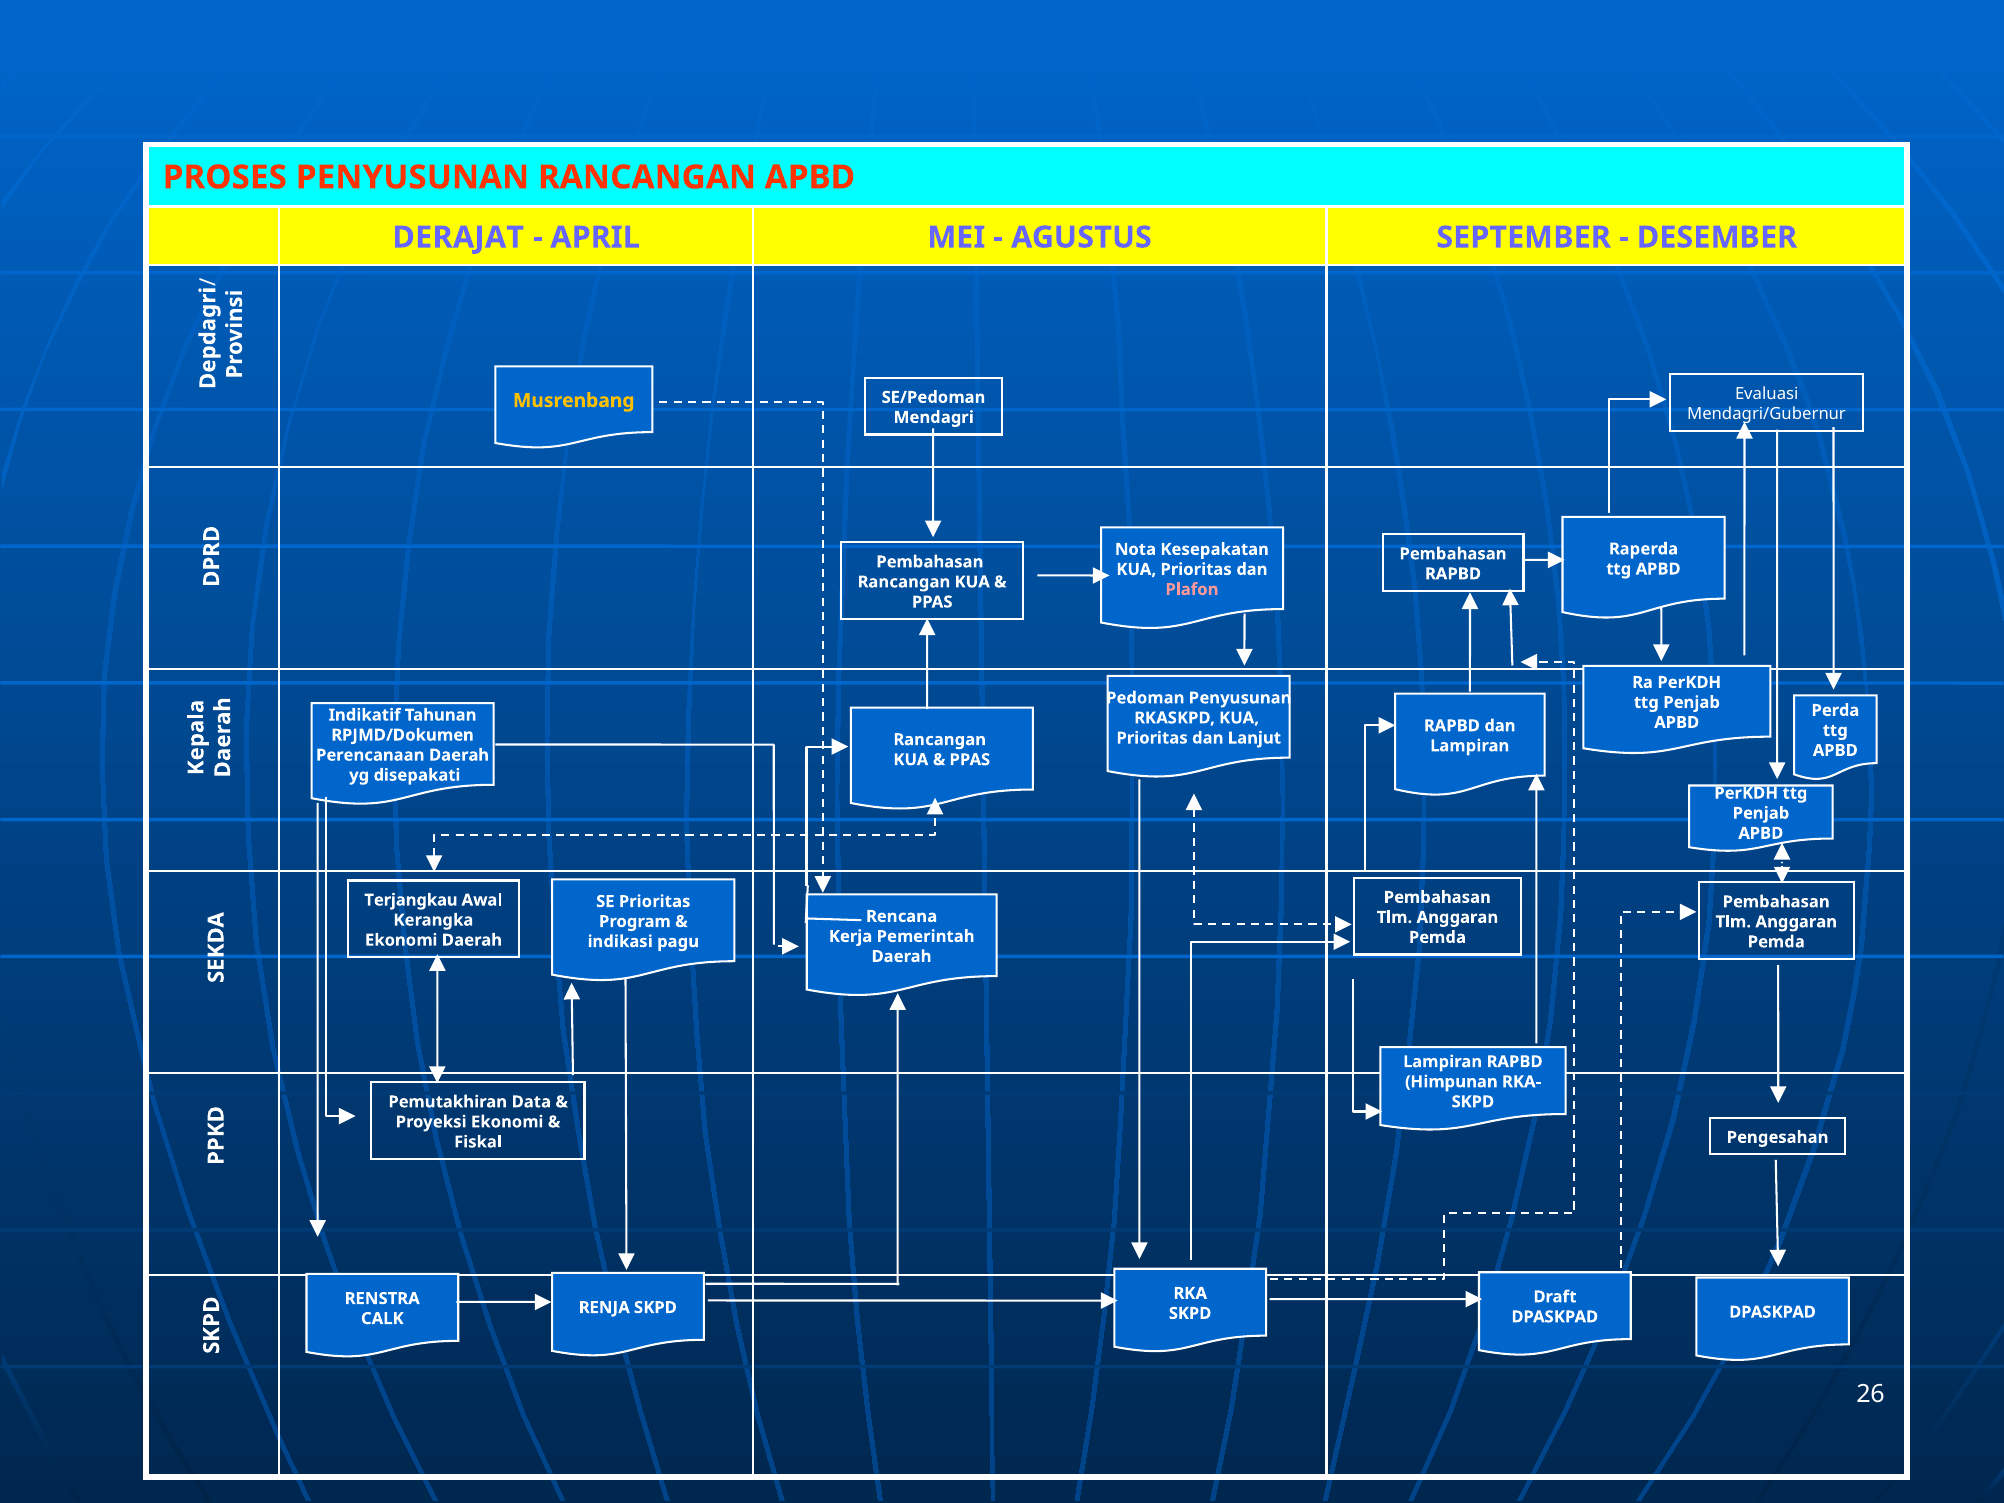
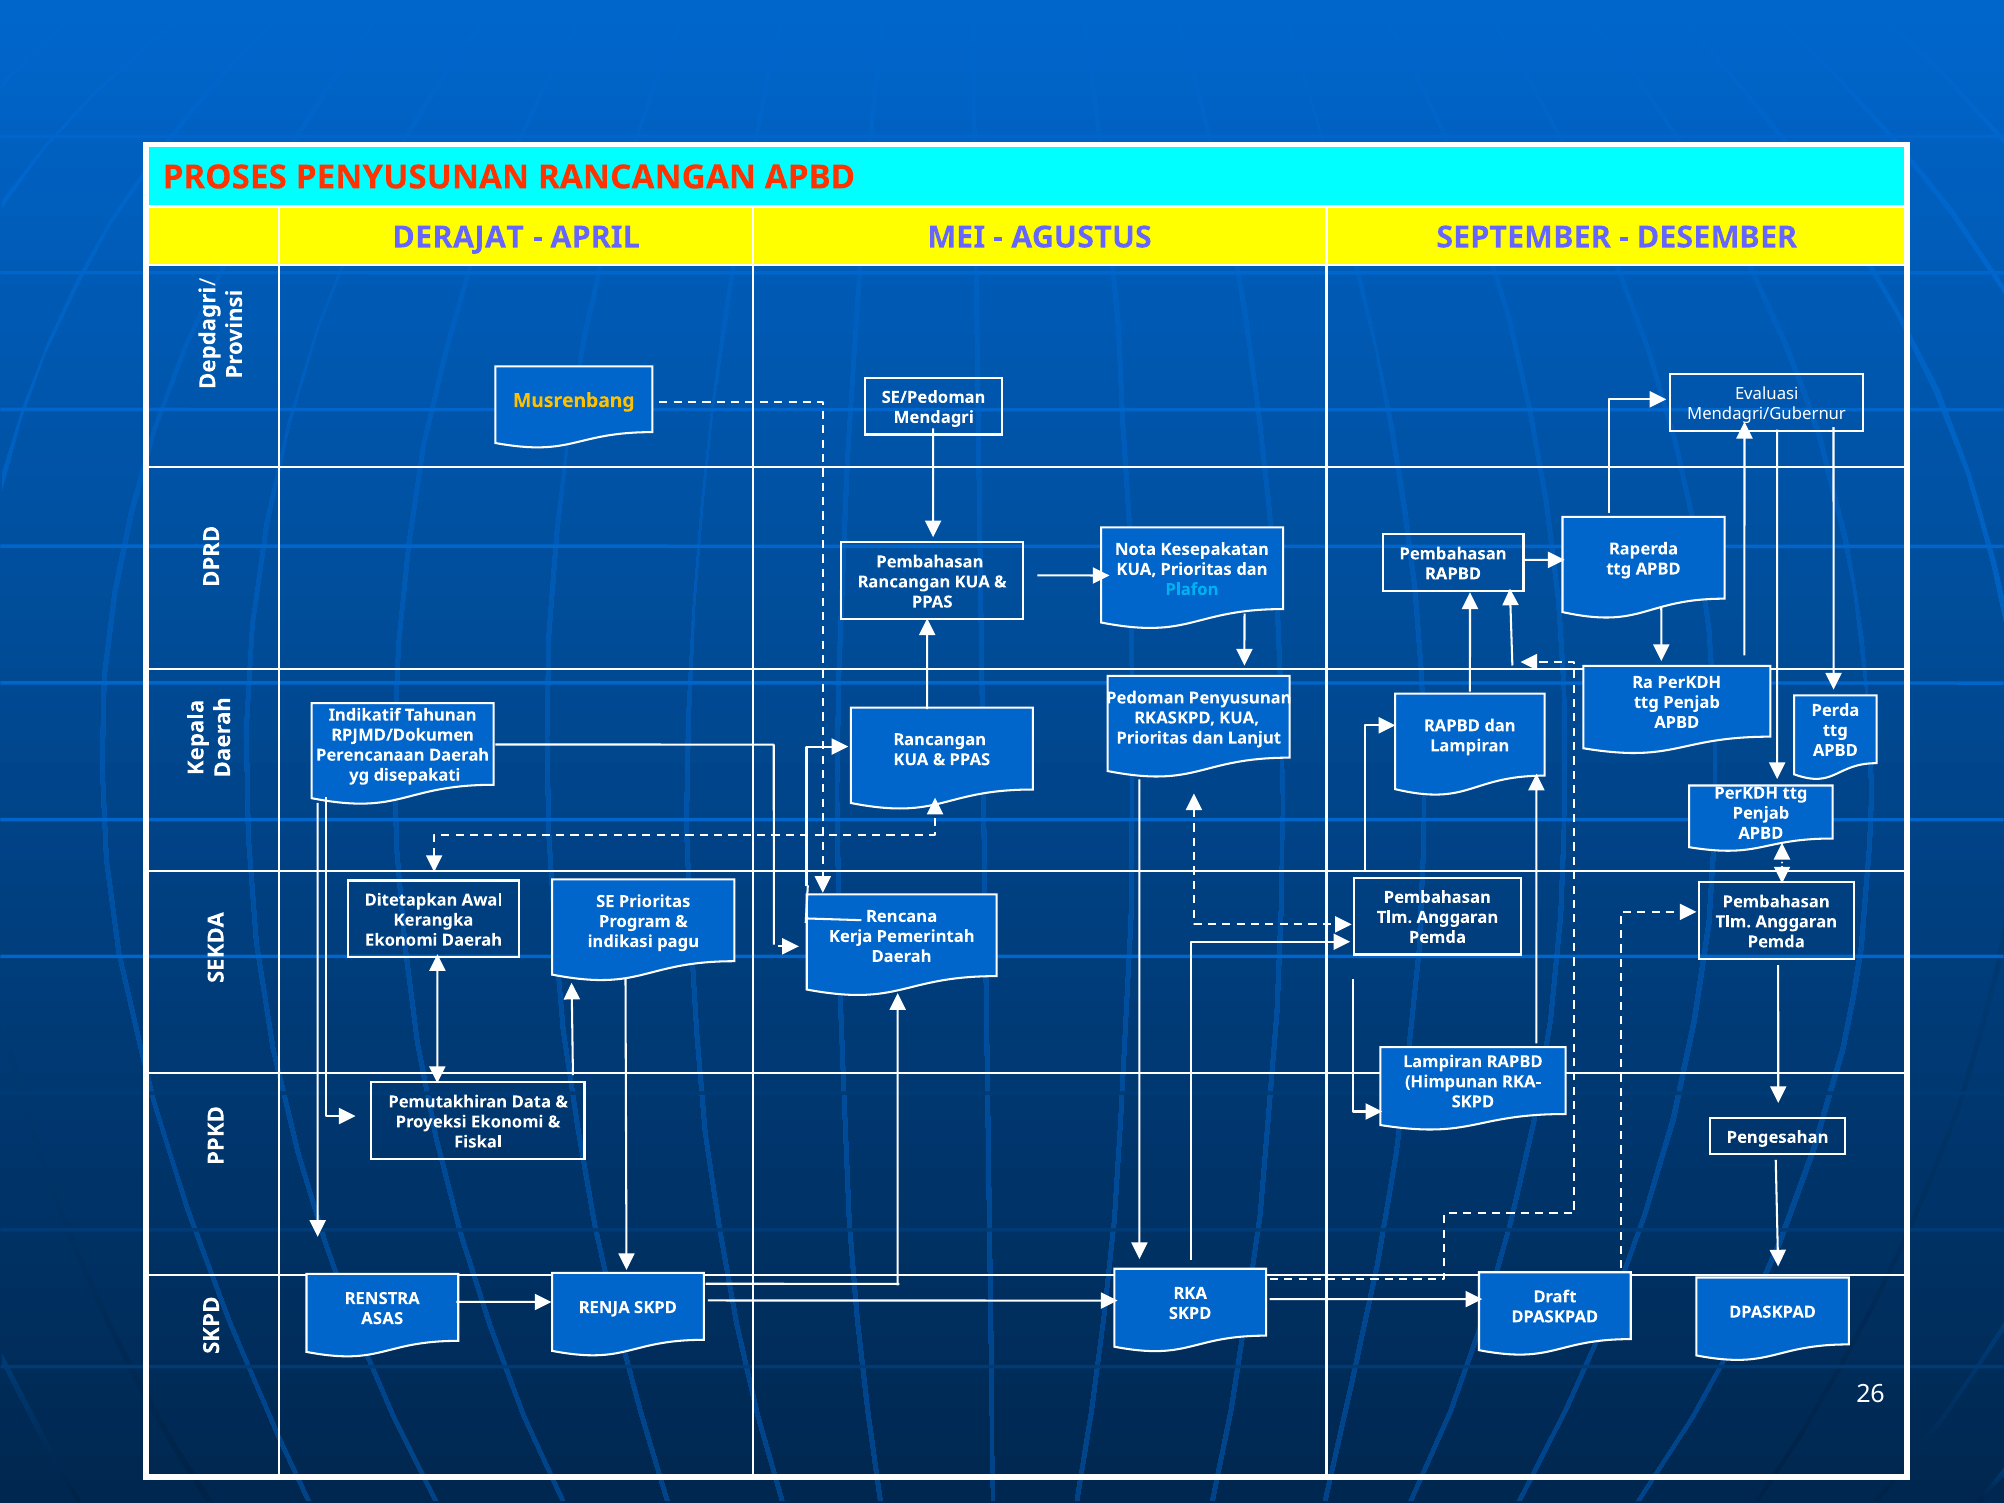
Plafon colour: pink -> light blue
Terjangkau: Terjangkau -> Ditetapkan
CALK: CALK -> ASAS
